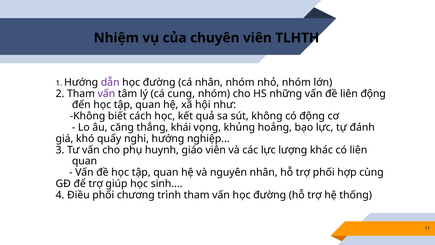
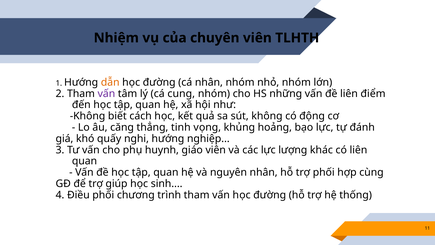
dẫn colour: purple -> orange
liên động: động -> điểm
khái: khái -> tinh
